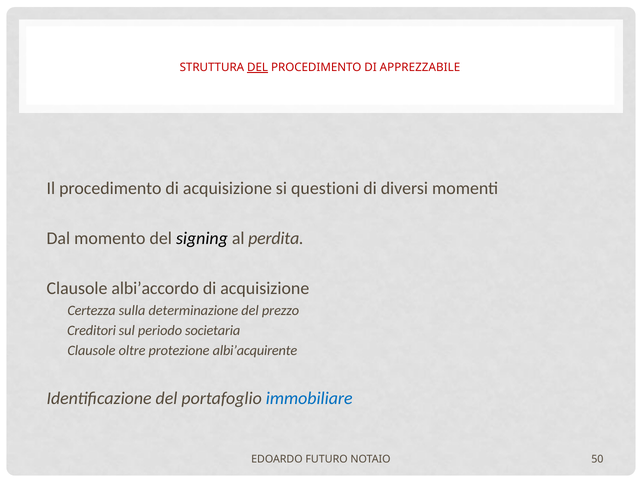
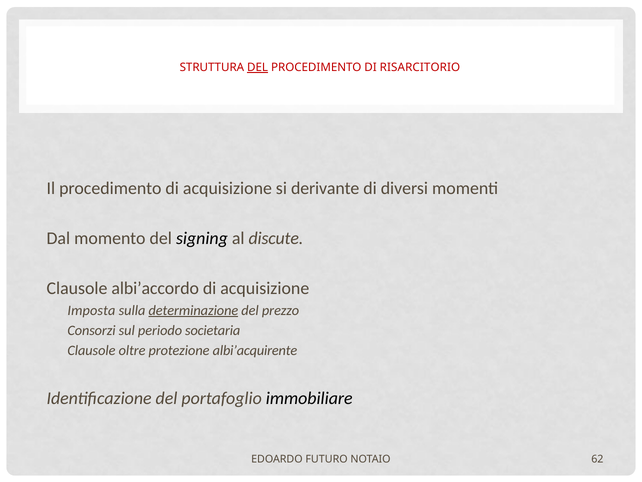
APPREZZABILE: APPREZZABILE -> RISARCITORIO
questioni: questioni -> derivante
perdita: perdita -> discute
Certezza: Certezza -> Imposta
determinazione underline: none -> present
Creditori: Creditori -> Consorzi
immobiliare colour: blue -> black
50: 50 -> 62
